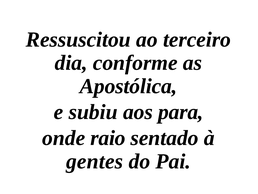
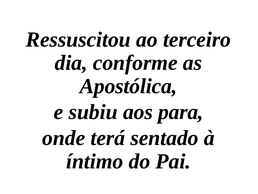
raio: raio -> terá
gentes: gentes -> íntimo
